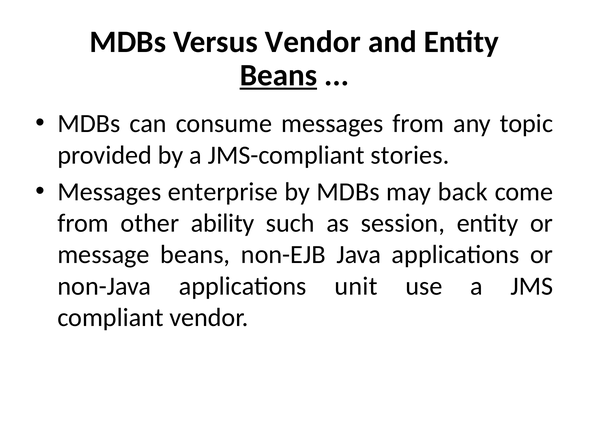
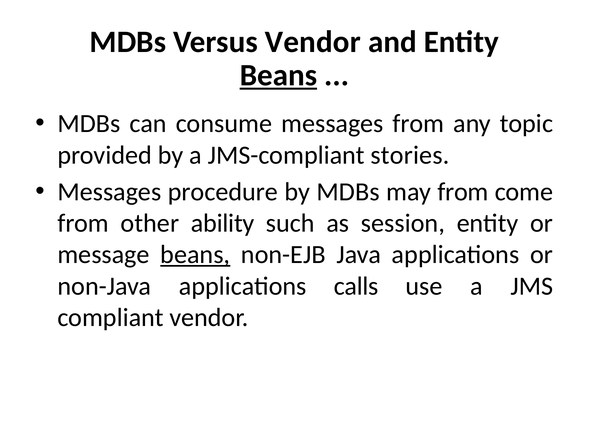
enterprise: enterprise -> procedure
may back: back -> from
beans at (195, 254) underline: none -> present
unit: unit -> calls
